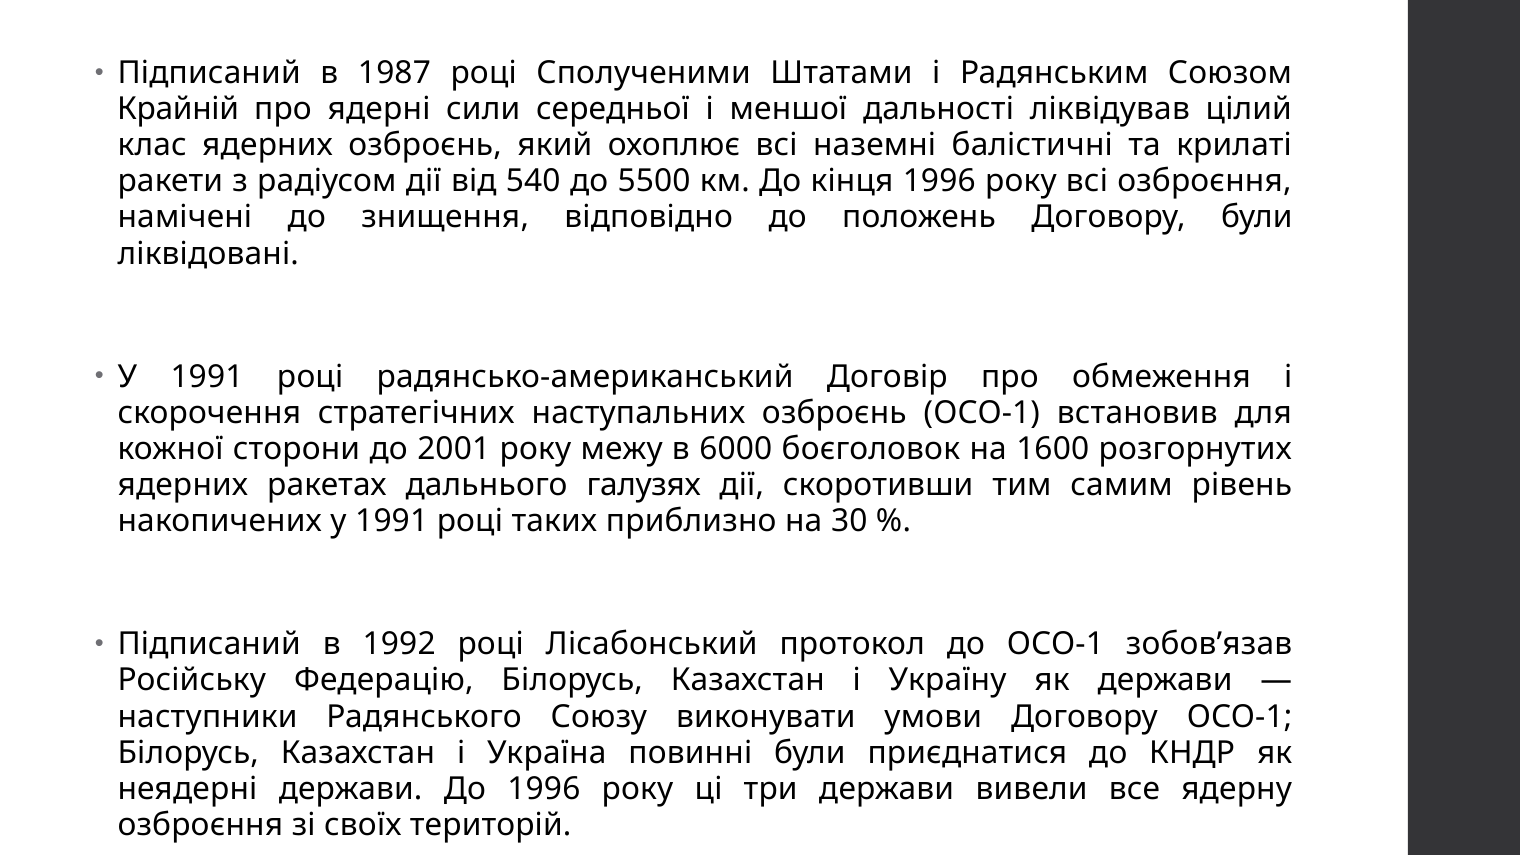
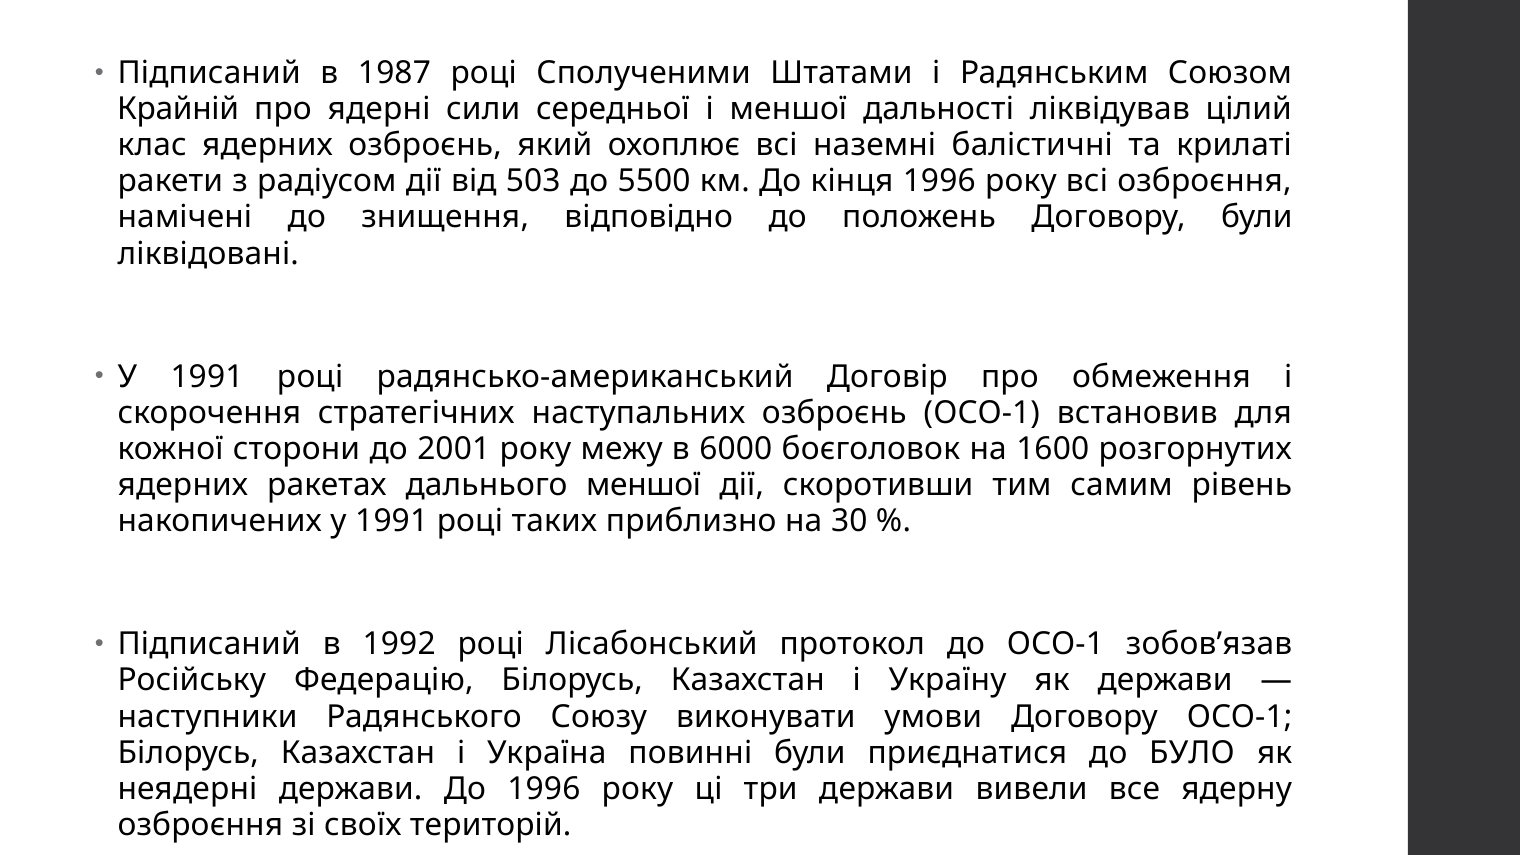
540: 540 -> 503
дальнього галузях: галузях -> меншої
КНДР: КНДР -> БУЛО
